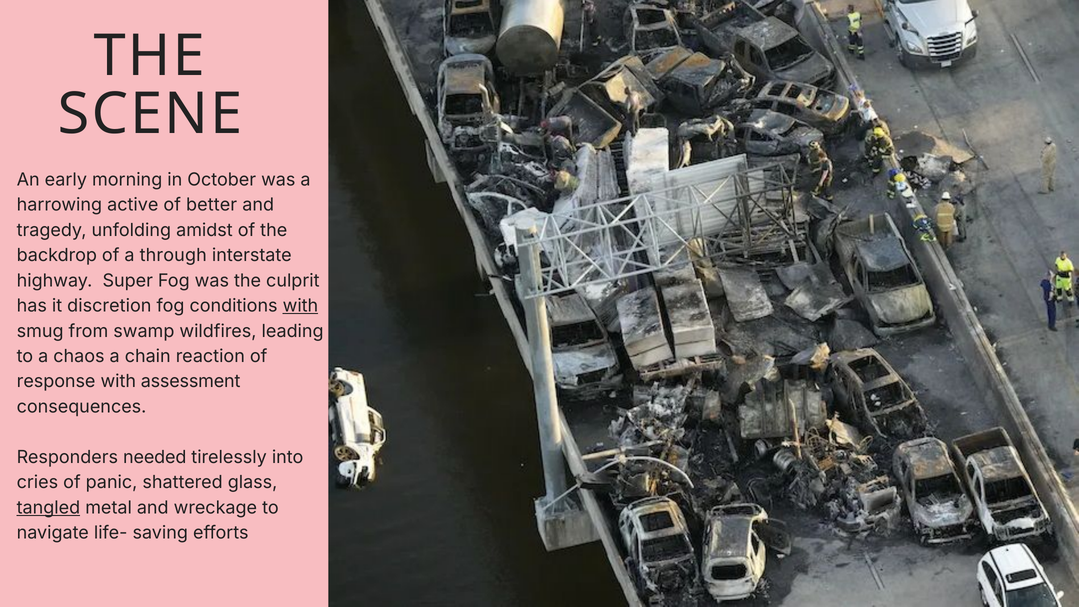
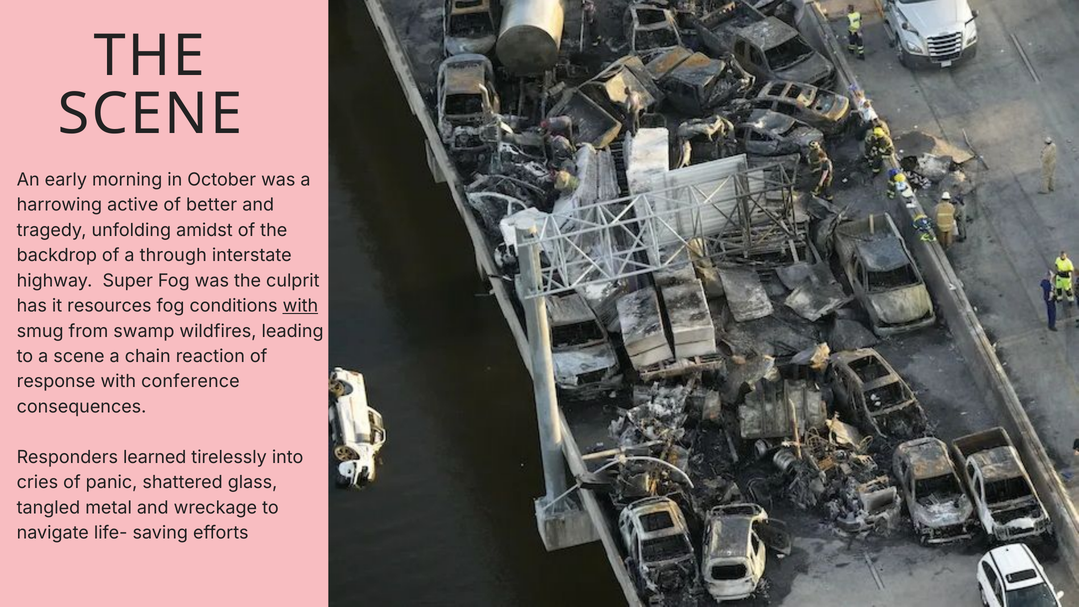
discretion: discretion -> resources
a chaos: chaos -> scene
assessment: assessment -> conference
needed: needed -> learned
tangled underline: present -> none
